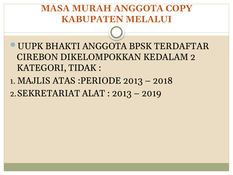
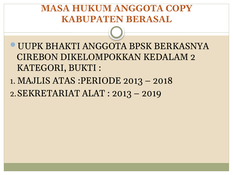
MURAH: MURAH -> HUKUM
MELALUI: MELALUI -> BERASAL
TERDAFTAR: TERDAFTAR -> BERKASNYA
TIDAK: TIDAK -> BUKTI
